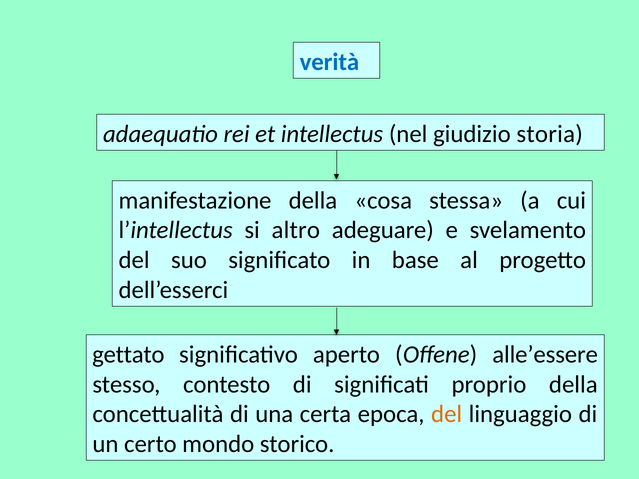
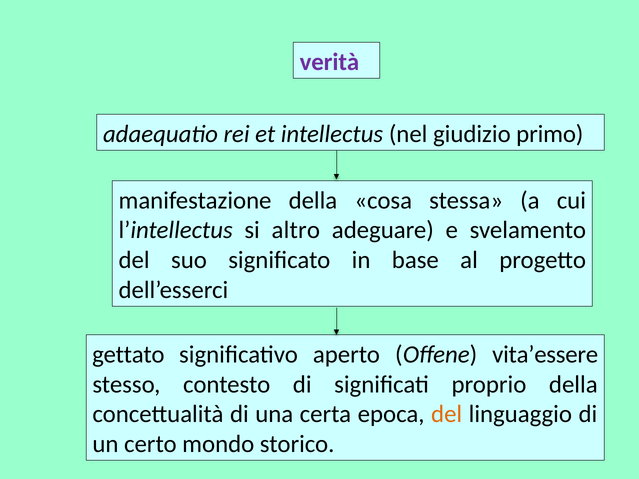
verità colour: blue -> purple
storia: storia -> primo
alle’essere: alle’essere -> vita’essere
